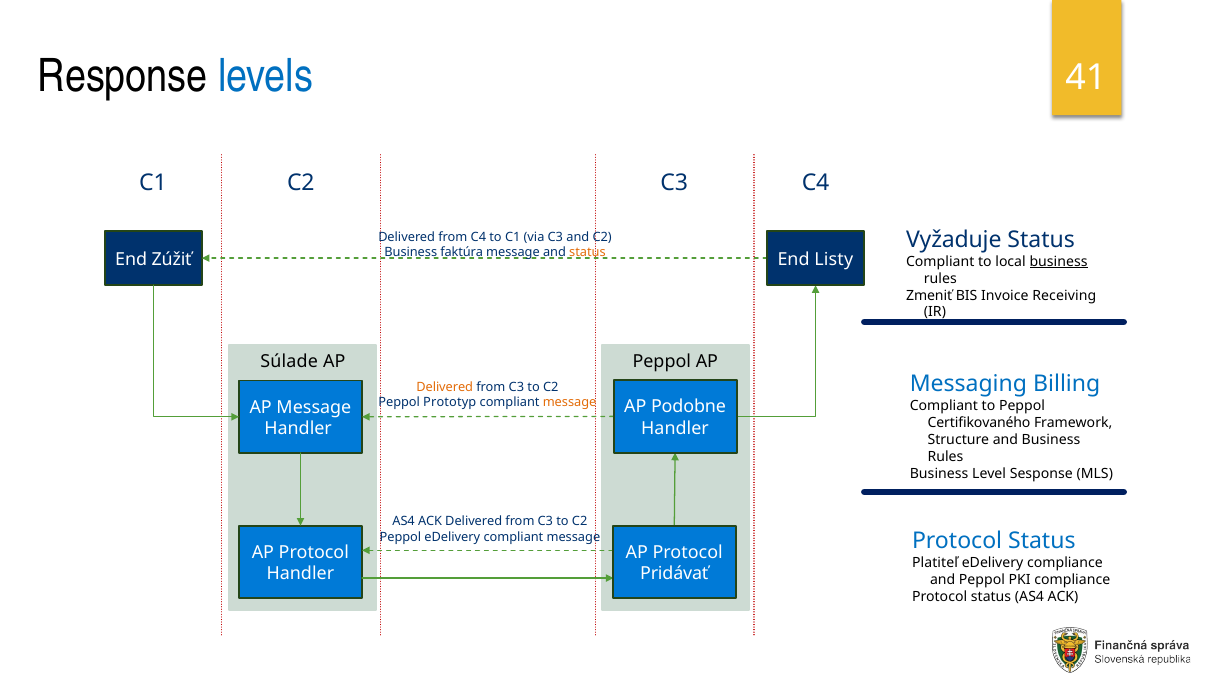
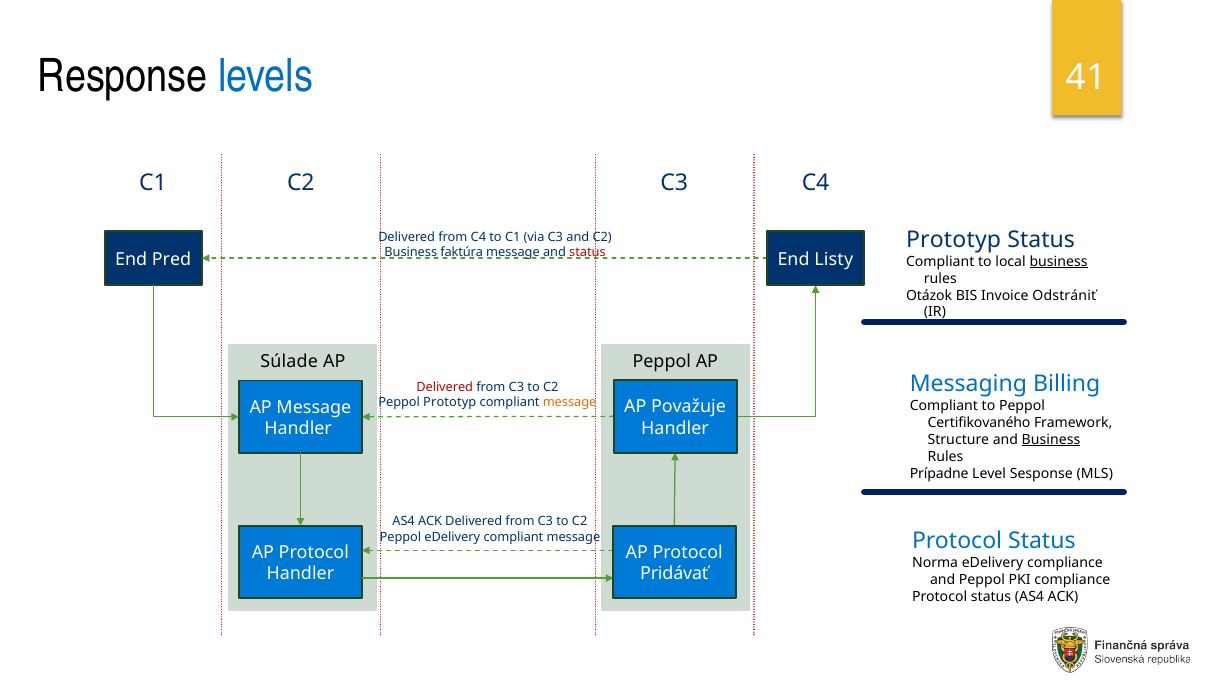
Vyžaduje at (954, 240): Vyžaduje -> Prototyp
status at (587, 252) colour: orange -> red
Zúžiť: Zúžiť -> Pred
Zmeniť: Zmeniť -> Otázok
Receiving: Receiving -> Odstrániť
Delivered at (445, 387) colour: orange -> red
Podobne: Podobne -> Považuje
Business at (1051, 440) underline: none -> present
Business at (939, 474): Business -> Prípadne
Platiteľ: Platiteľ -> Norma
